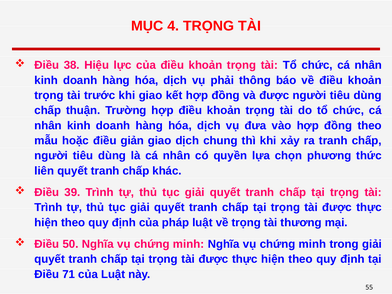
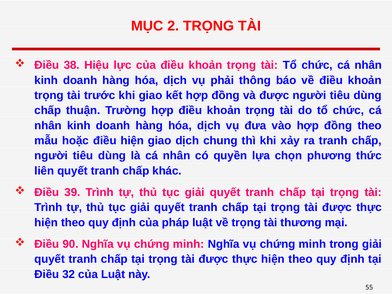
4: 4 -> 2
điều giản: giản -> hiện
50: 50 -> 90
71: 71 -> 32
